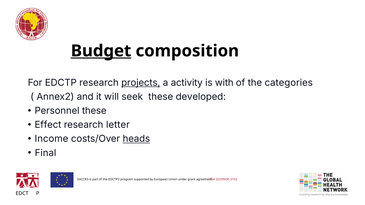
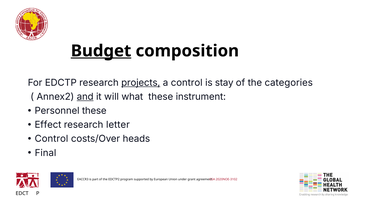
a activity: activity -> control
with: with -> stay
and underline: none -> present
seek: seek -> what
developed: developed -> instrument
Income at (51, 139): Income -> Control
heads underline: present -> none
